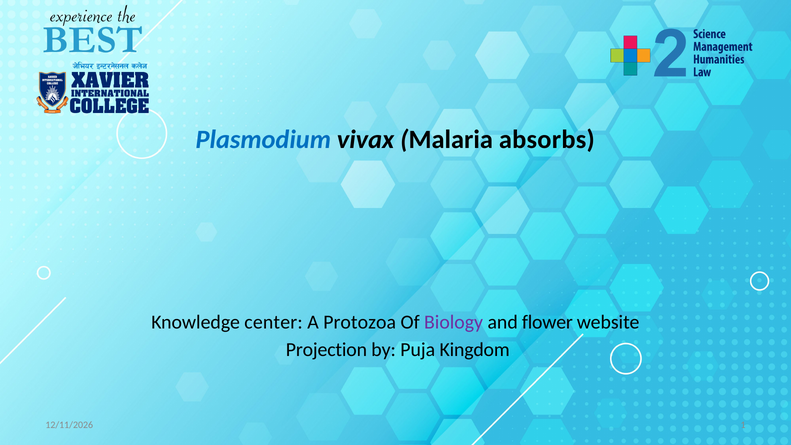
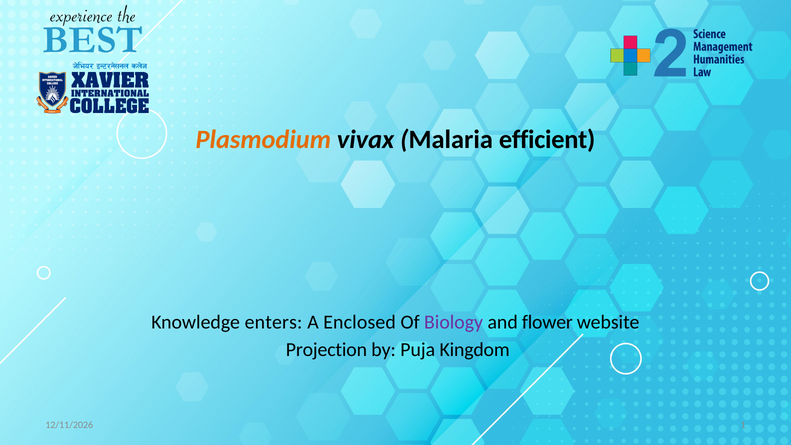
Plasmodium colour: blue -> orange
absorbs: absorbs -> efficient
center: center -> enters
Protozoa: Protozoa -> Enclosed
